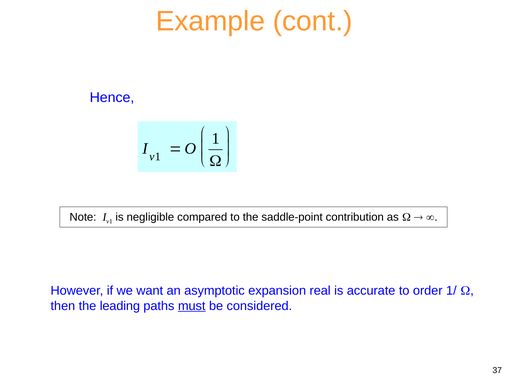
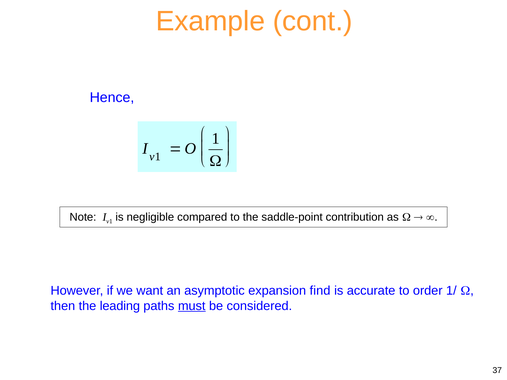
real: real -> find
